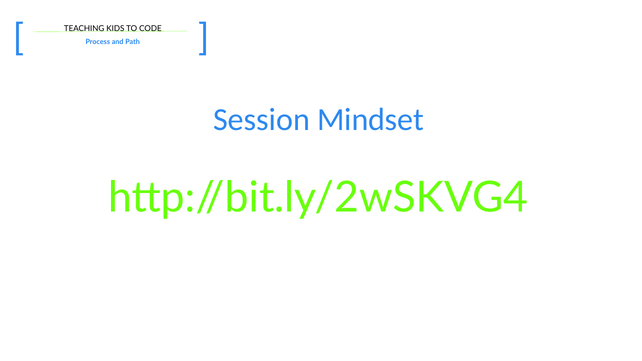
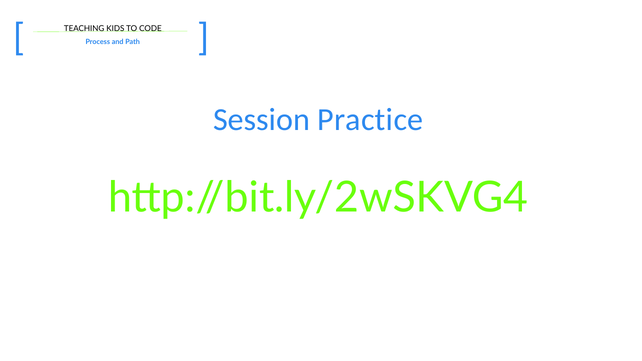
Mindset: Mindset -> Practice
